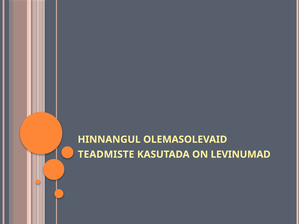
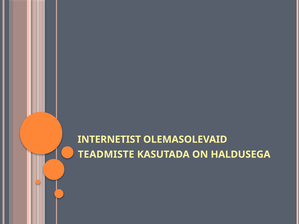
HINNANGUL: HINNANGUL -> INTERNETIST
LEVINUMAD: LEVINUMAD -> HALDUSEGA
